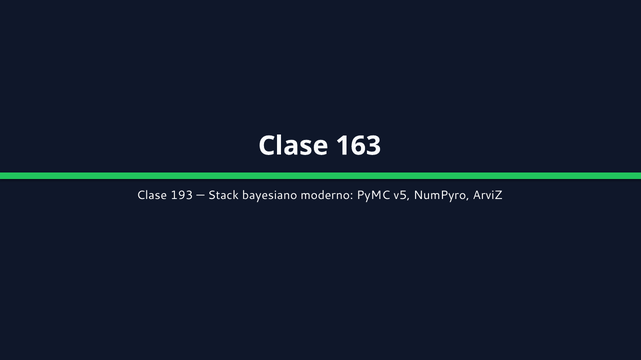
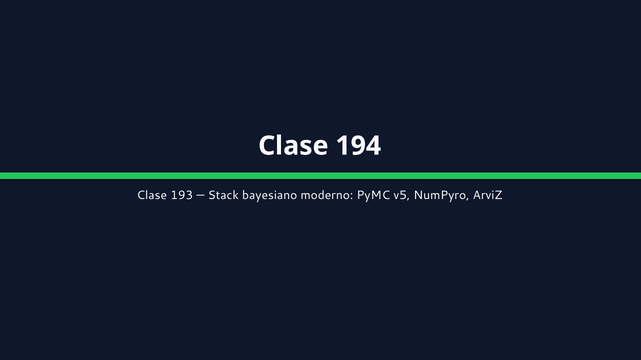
163: 163 -> 194
